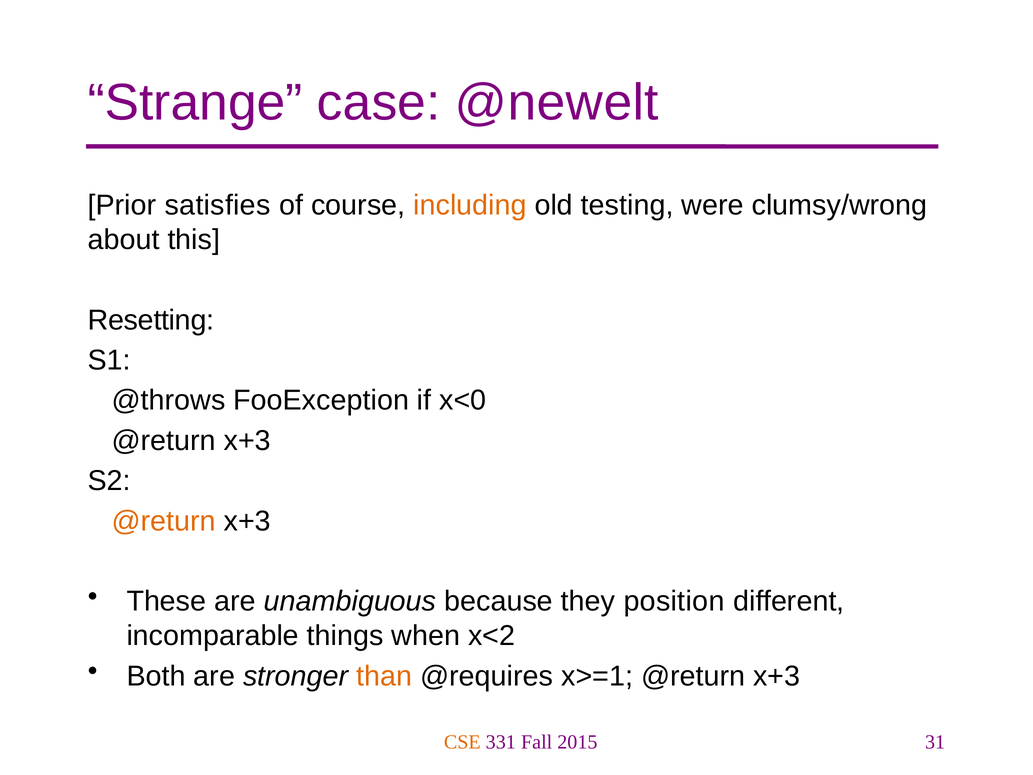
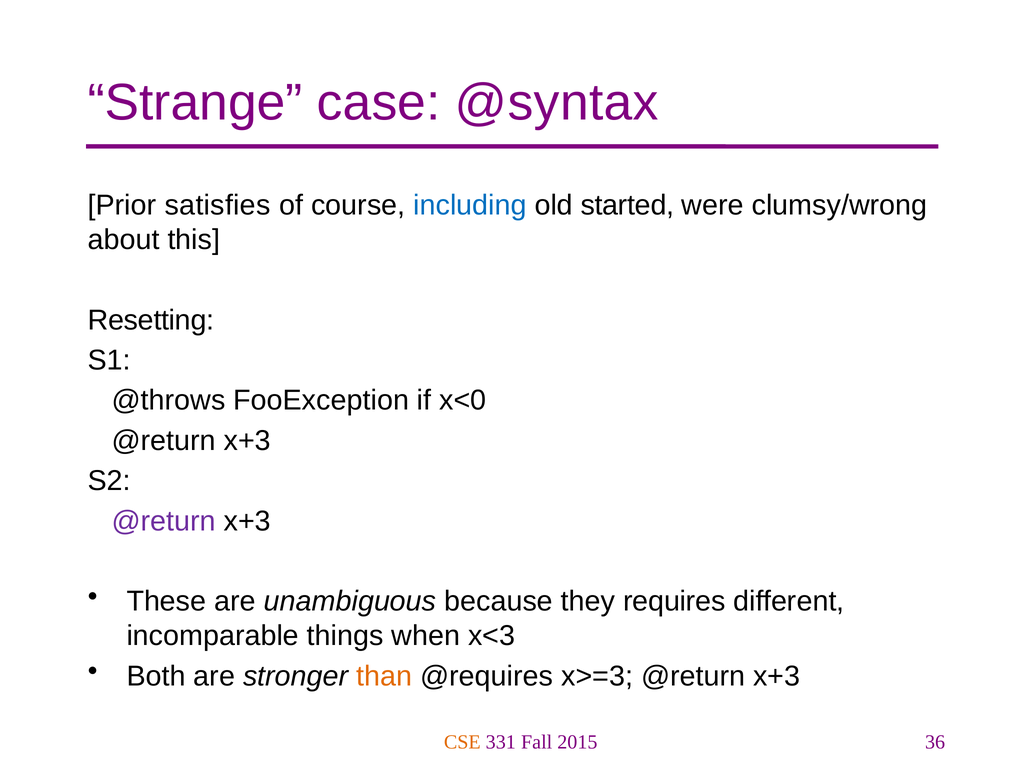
@newelt: @newelt -> @syntax
including colour: orange -> blue
testing: testing -> started
@return at (164, 521) colour: orange -> purple
position: position -> requires
x<2: x<2 -> x<3
x>=1: x>=1 -> x>=3
31: 31 -> 36
